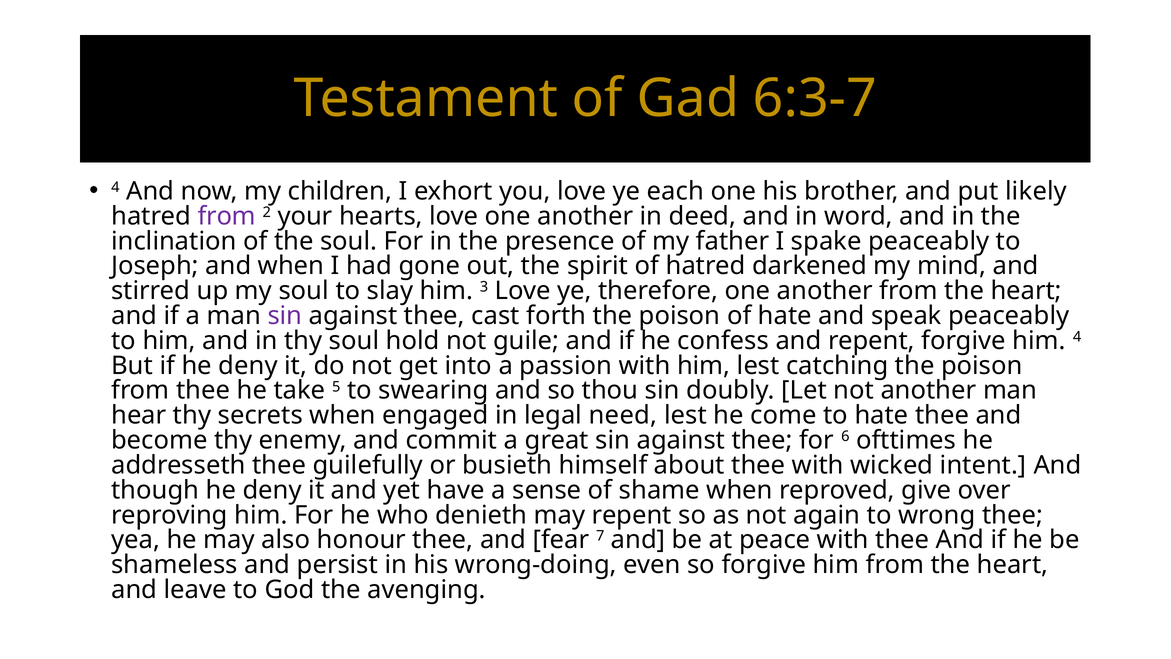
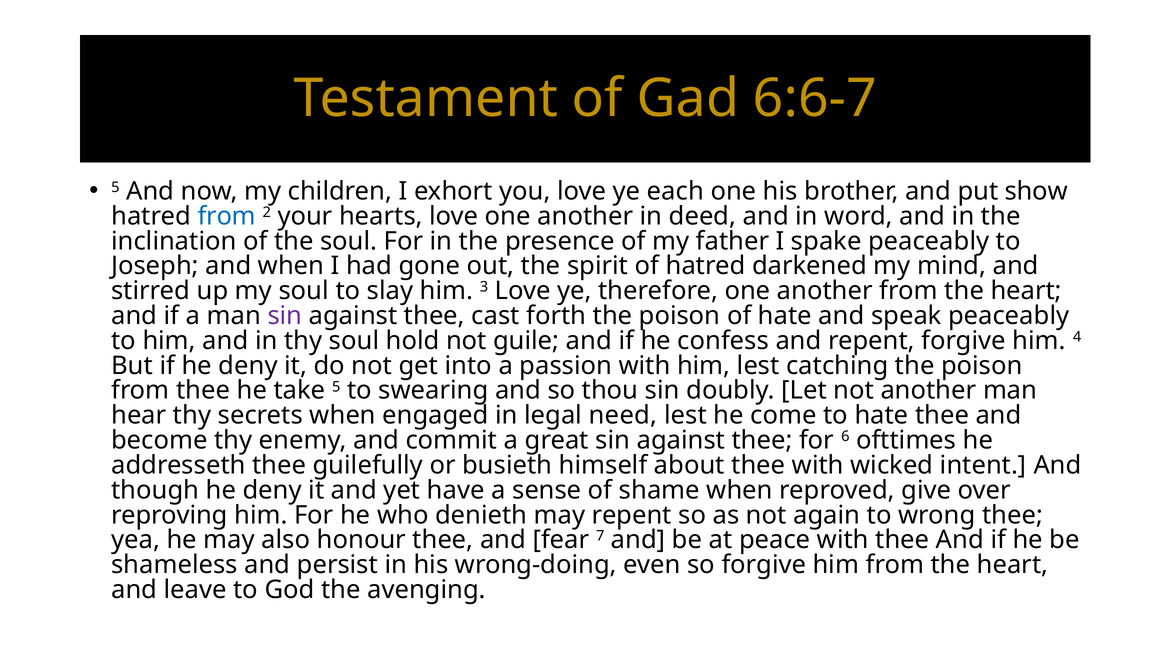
6:3-7: 6:3-7 -> 6:6-7
4 at (115, 187): 4 -> 5
likely: likely -> show
from at (227, 216) colour: purple -> blue
